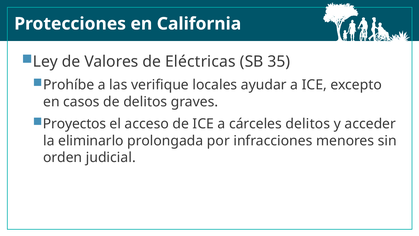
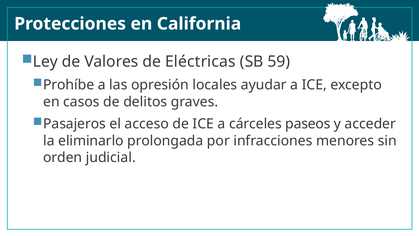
35: 35 -> 59
verifique: verifique -> opresión
Proyectos: Proyectos -> Pasajeros
cárceles delitos: delitos -> paseos
